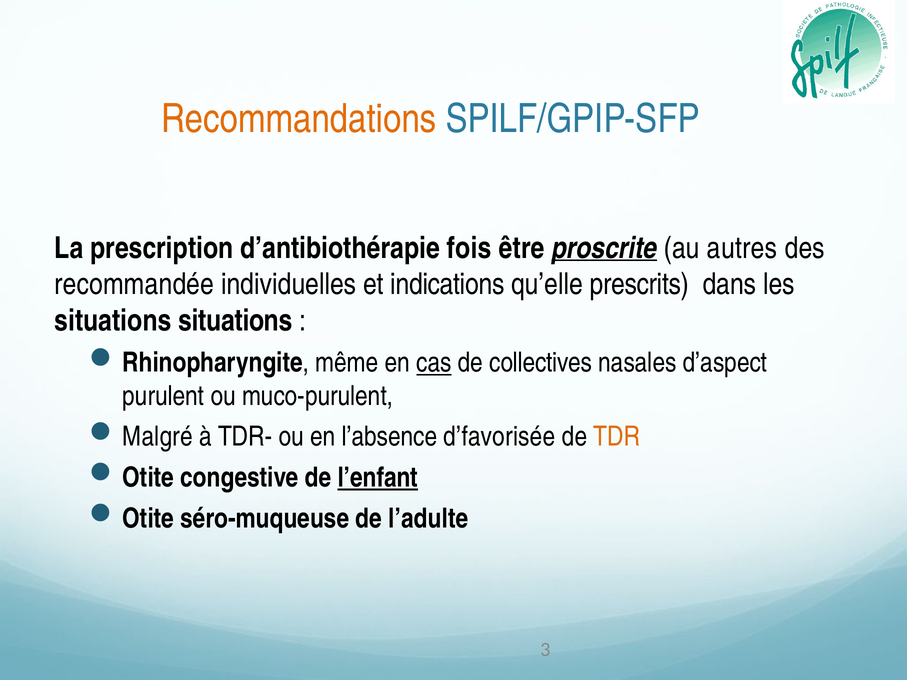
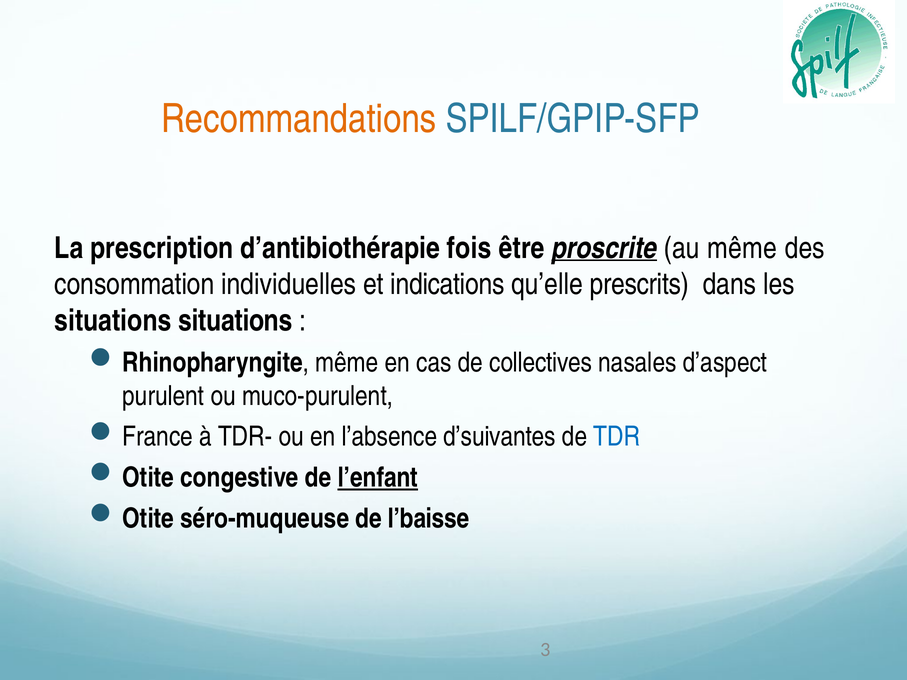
au autres: autres -> même
recommandée: recommandée -> consommation
cas underline: present -> none
Malgré: Malgré -> France
d’favorisée: d’favorisée -> d’suivantes
TDR colour: orange -> blue
l’adulte: l’adulte -> l’baisse
